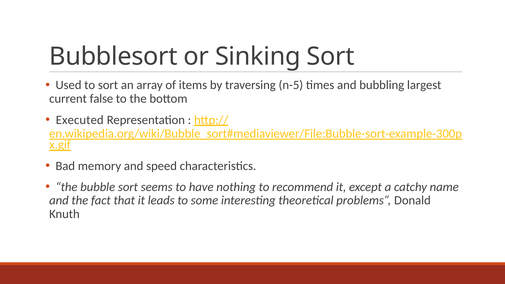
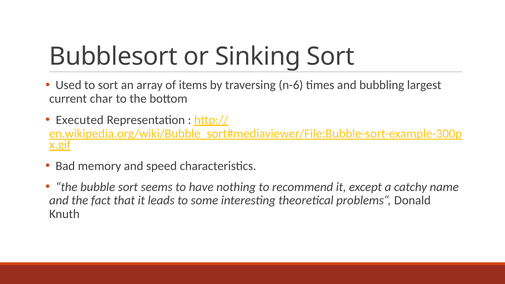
n-5: n-5 -> n-6
false: false -> char
